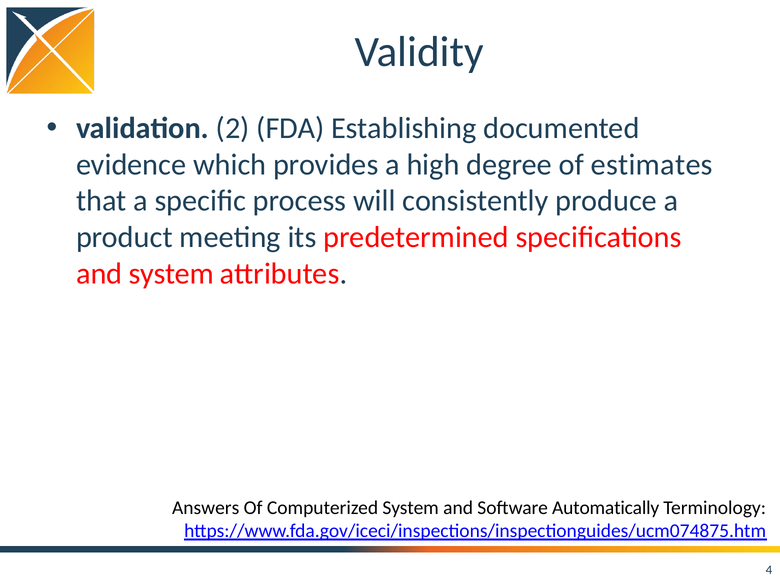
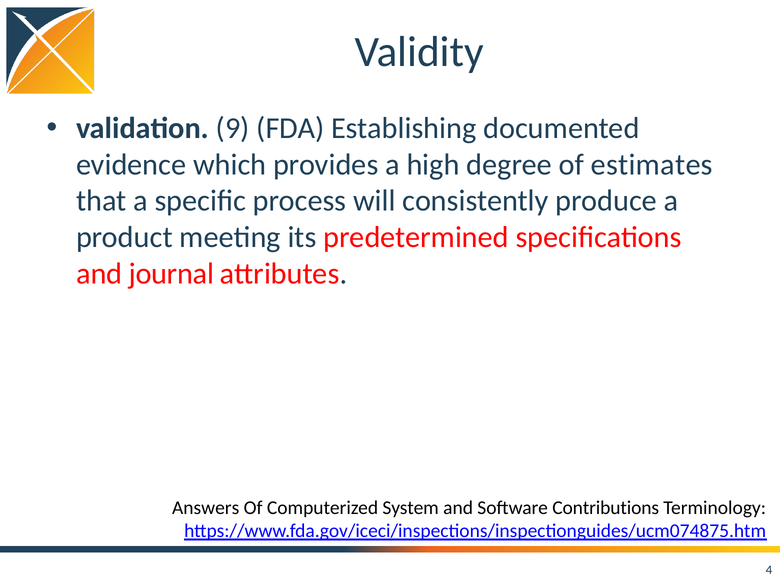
2: 2 -> 9
and system: system -> journal
Automatically: Automatically -> Contributions
